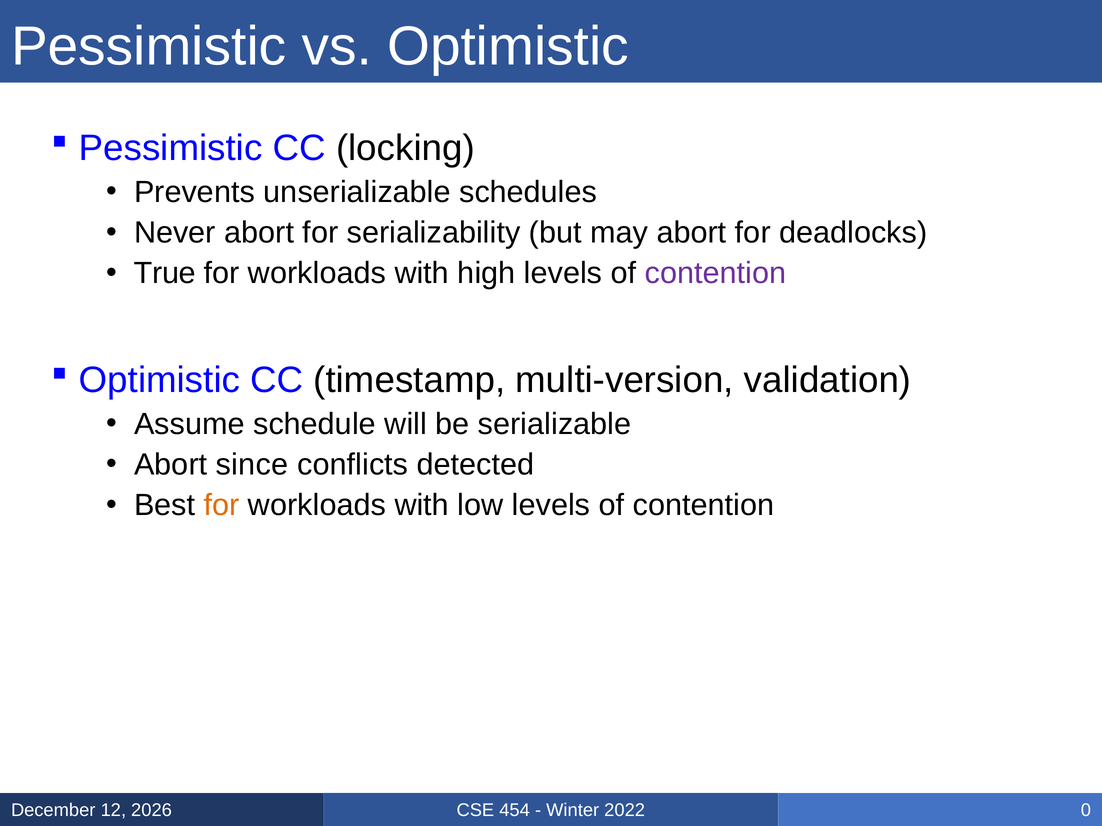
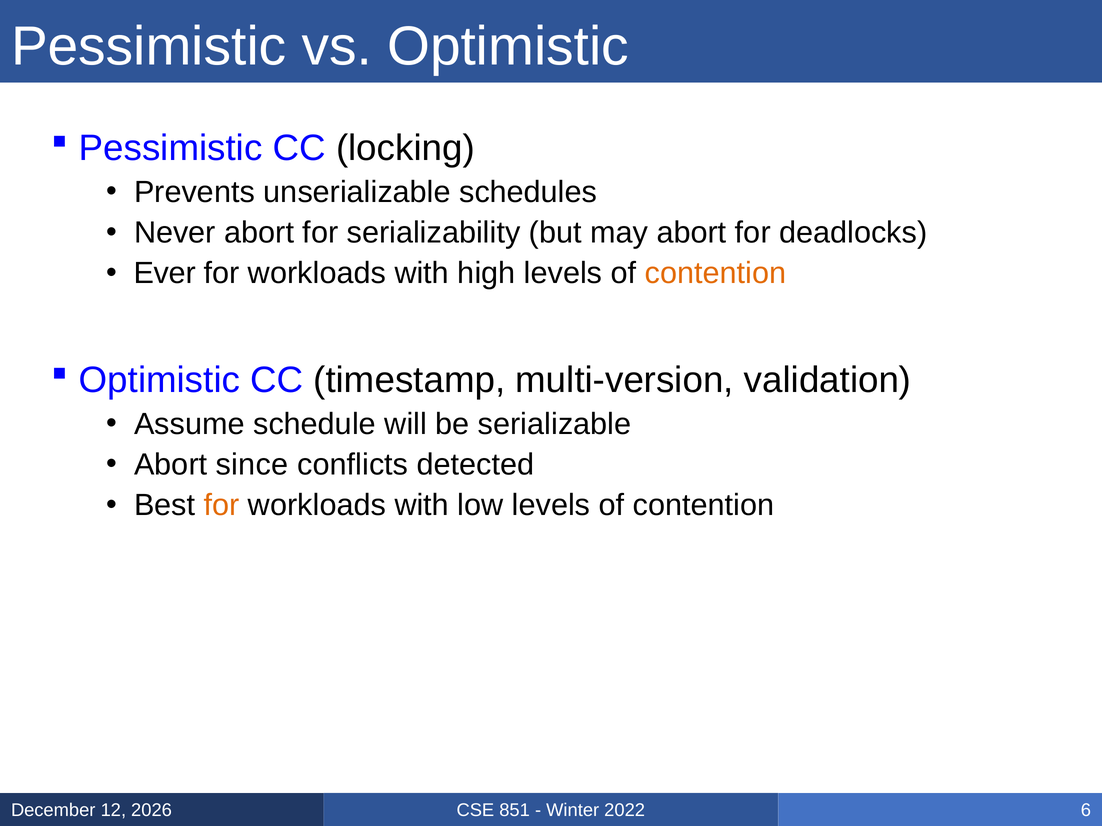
True: True -> Ever
contention at (715, 274) colour: purple -> orange
454: 454 -> 851
0: 0 -> 6
